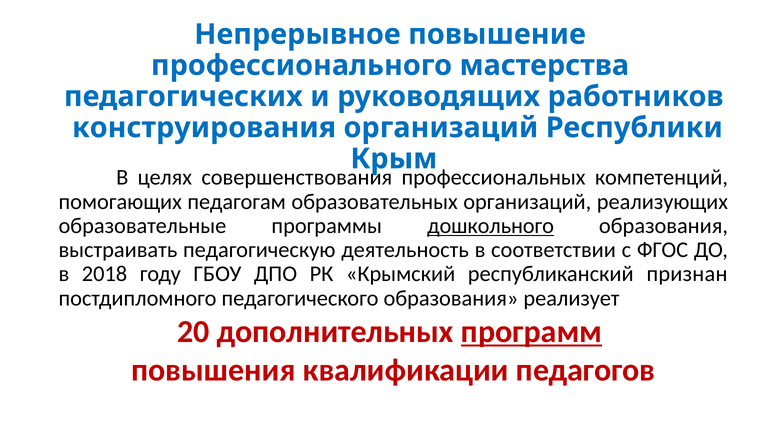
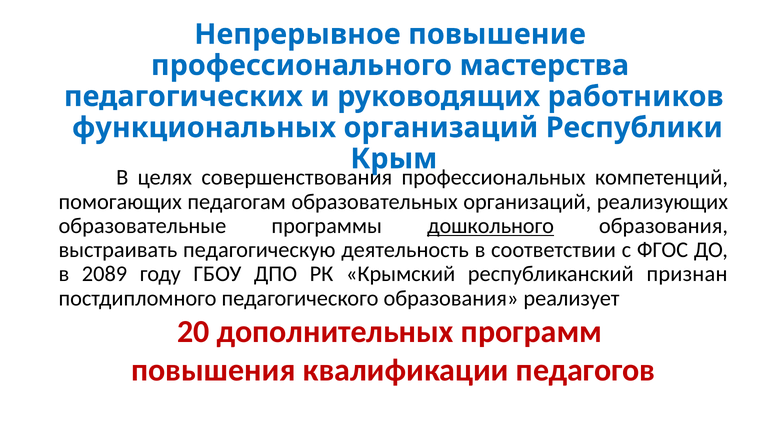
конструирования: конструирования -> функциональных
2018: 2018 -> 2089
программ underline: present -> none
